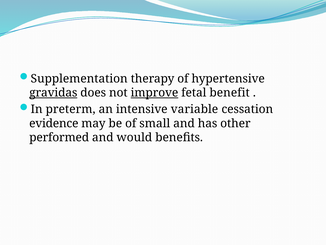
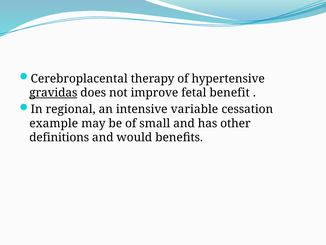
Supplementation: Supplementation -> Cerebroplacental
improve underline: present -> none
preterm: preterm -> regional
evidence: evidence -> example
performed: performed -> definitions
